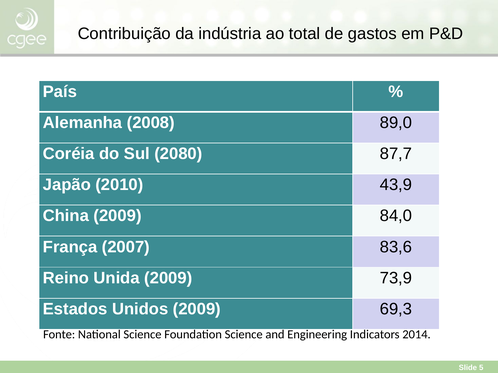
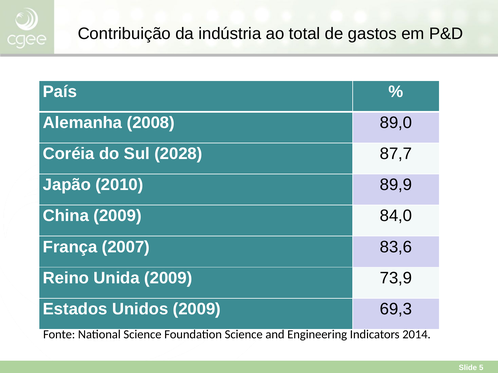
2080: 2080 -> 2028
43,9: 43,9 -> 89,9
